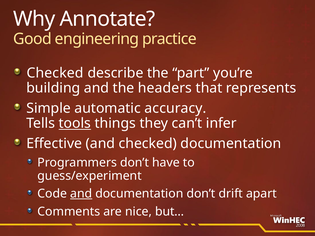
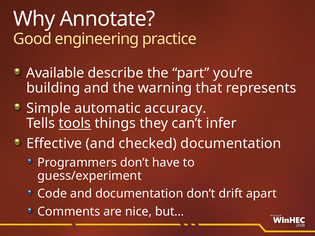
Checked at (55, 73): Checked -> Available
headers: headers -> warning
and at (81, 194) underline: present -> none
